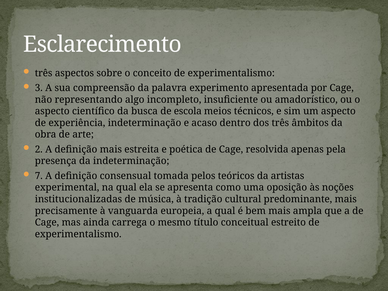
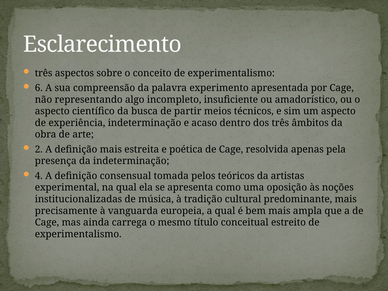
3: 3 -> 6
escola: escola -> partir
7: 7 -> 4
